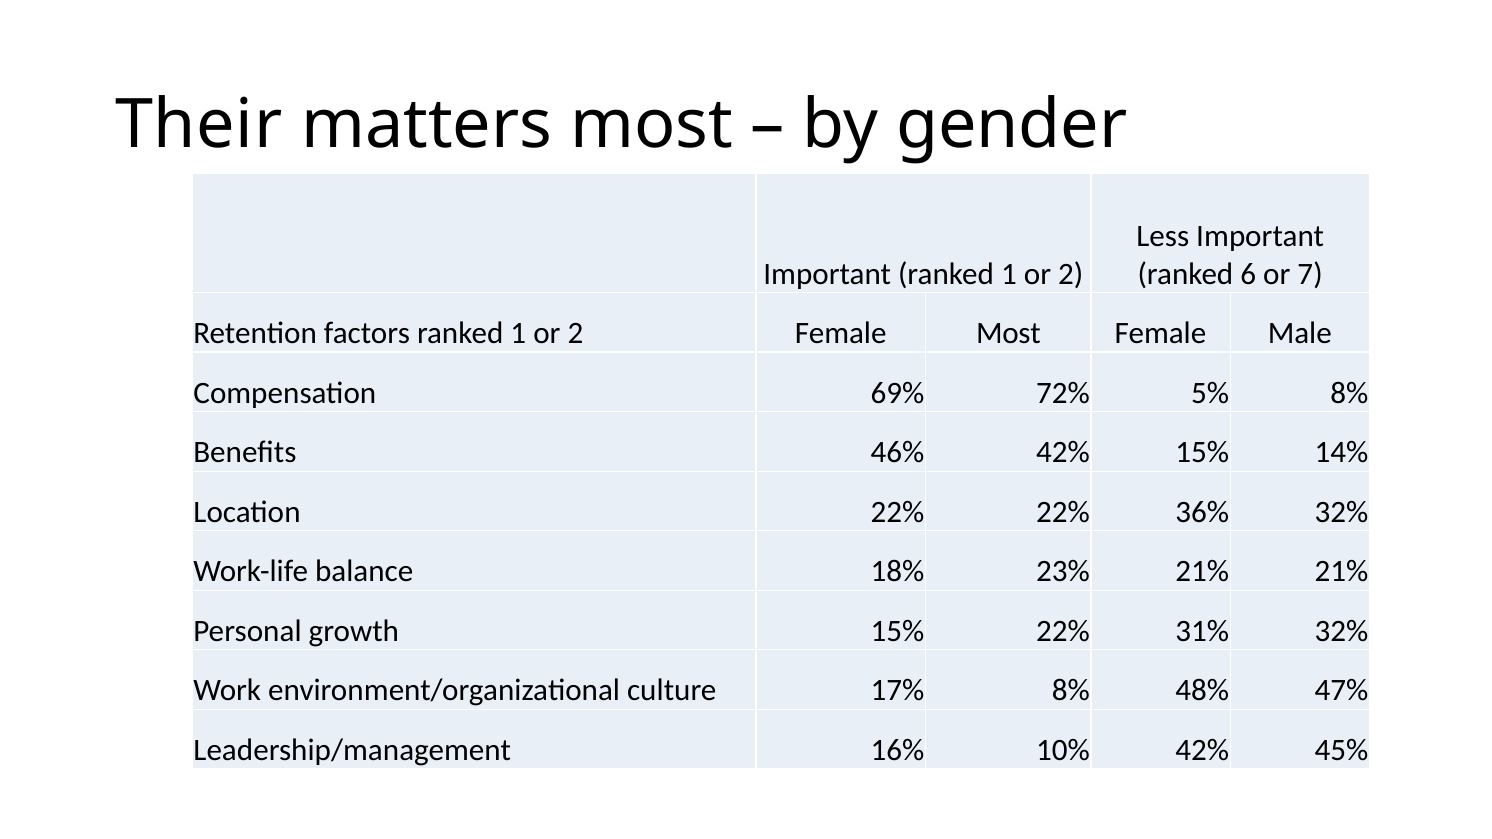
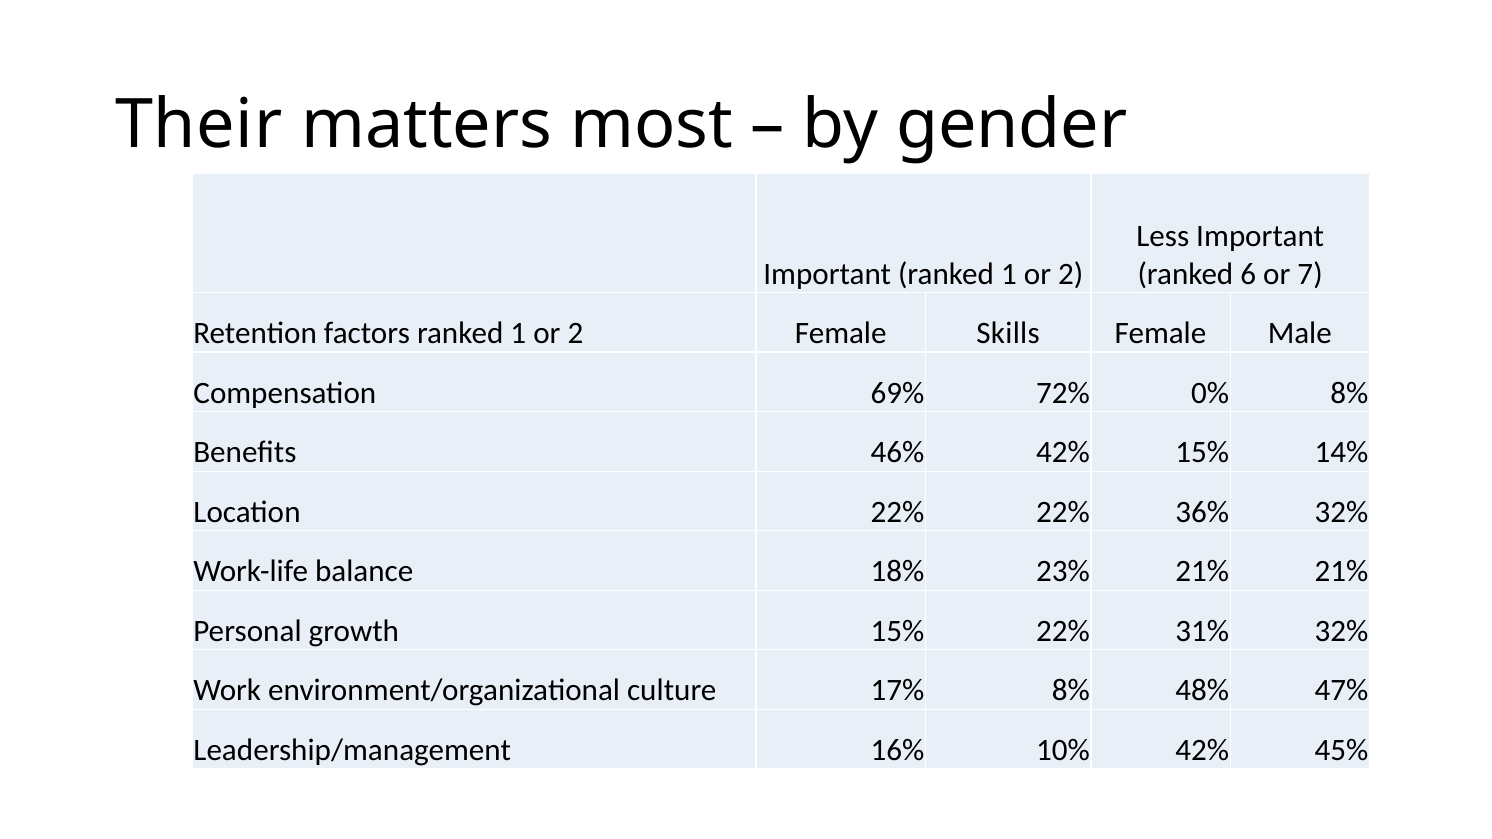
Female Most: Most -> Skills
5%: 5% -> 0%
